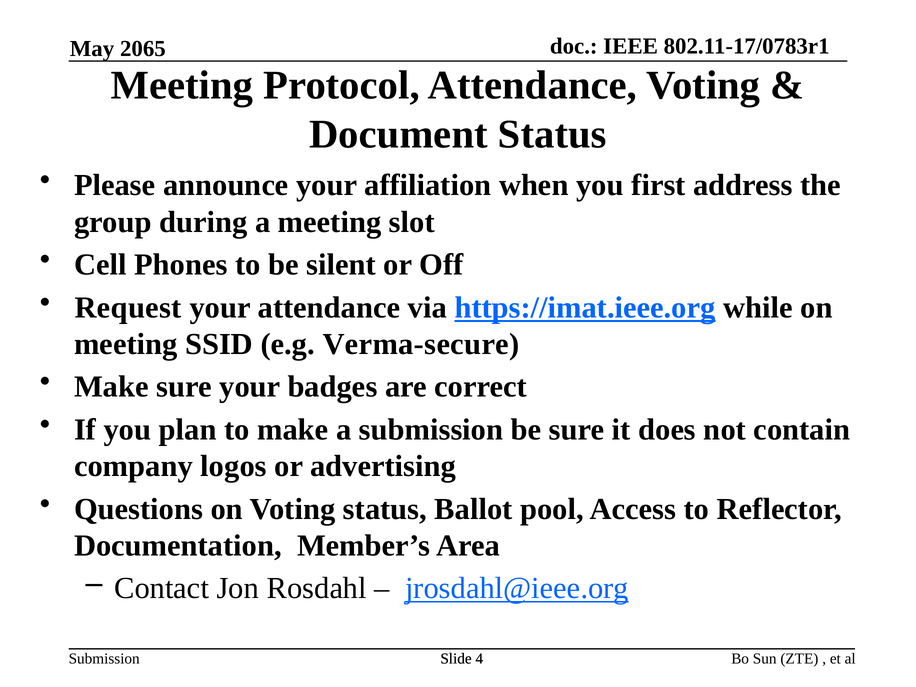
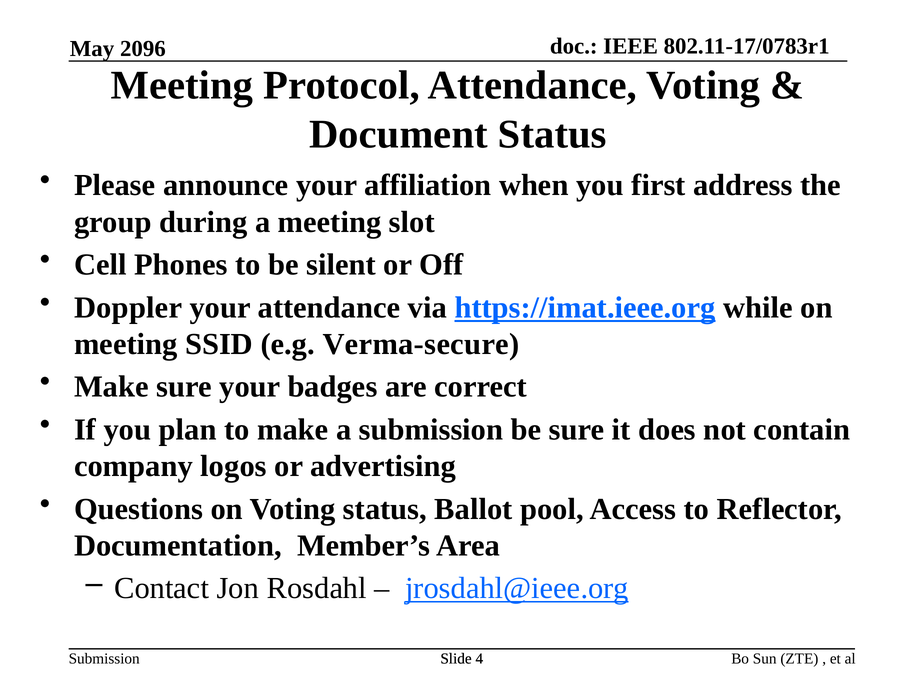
2065: 2065 -> 2096
Request: Request -> Doppler
